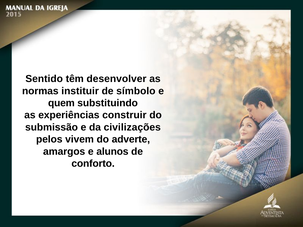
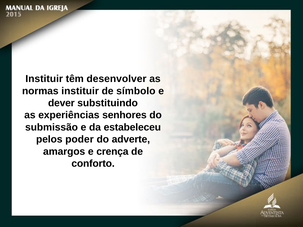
Sentido at (44, 79): Sentido -> Instituir
quem: quem -> dever
construir: construir -> senhores
civilizações: civilizações -> estabeleceu
vivem: vivem -> poder
alunos: alunos -> crença
